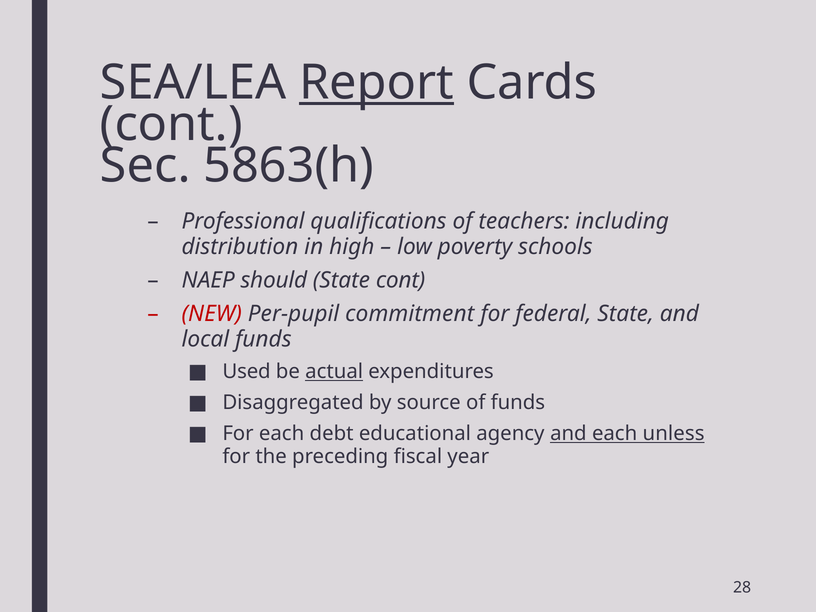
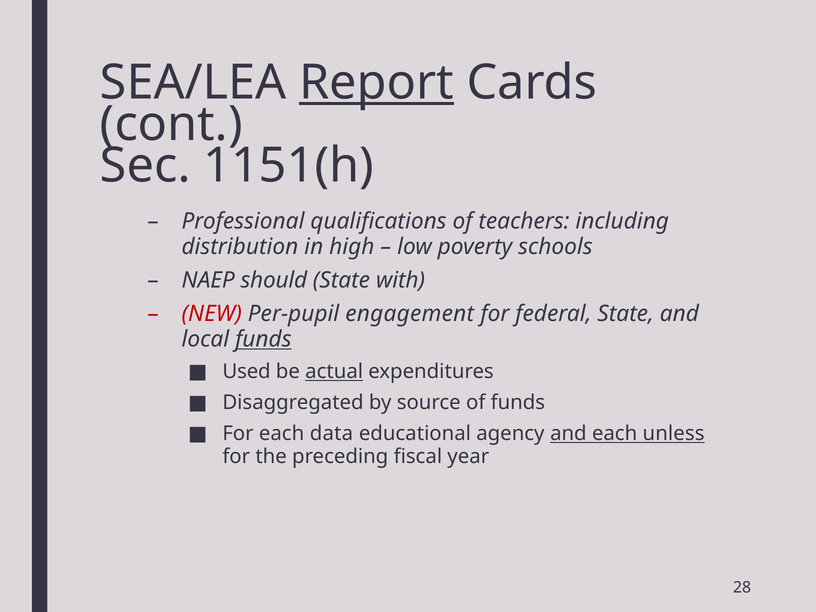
5863(h: 5863(h -> 1151(h
State cont: cont -> with
commitment: commitment -> engagement
funds at (263, 339) underline: none -> present
debt: debt -> data
